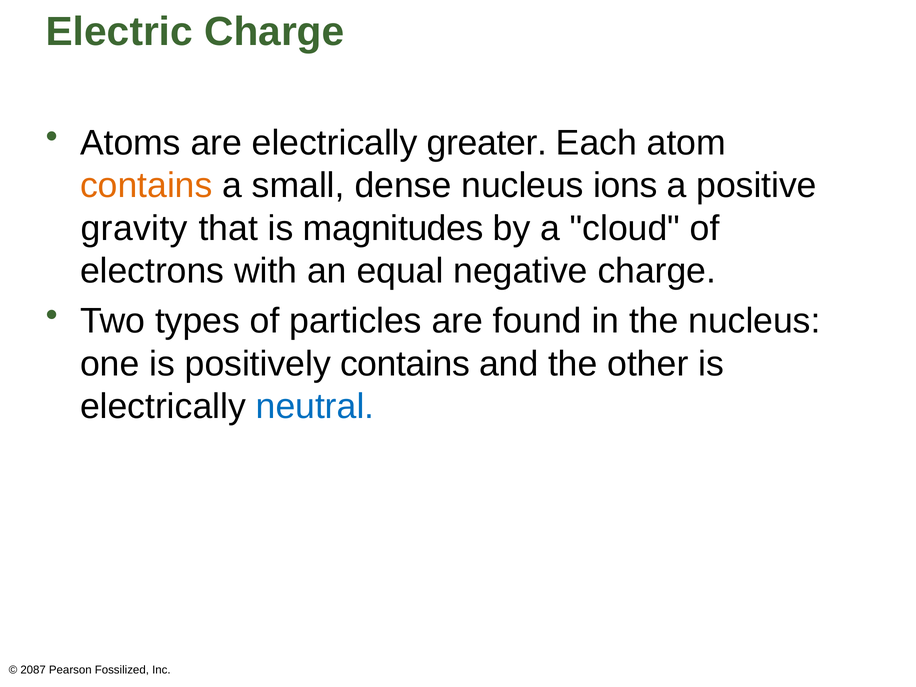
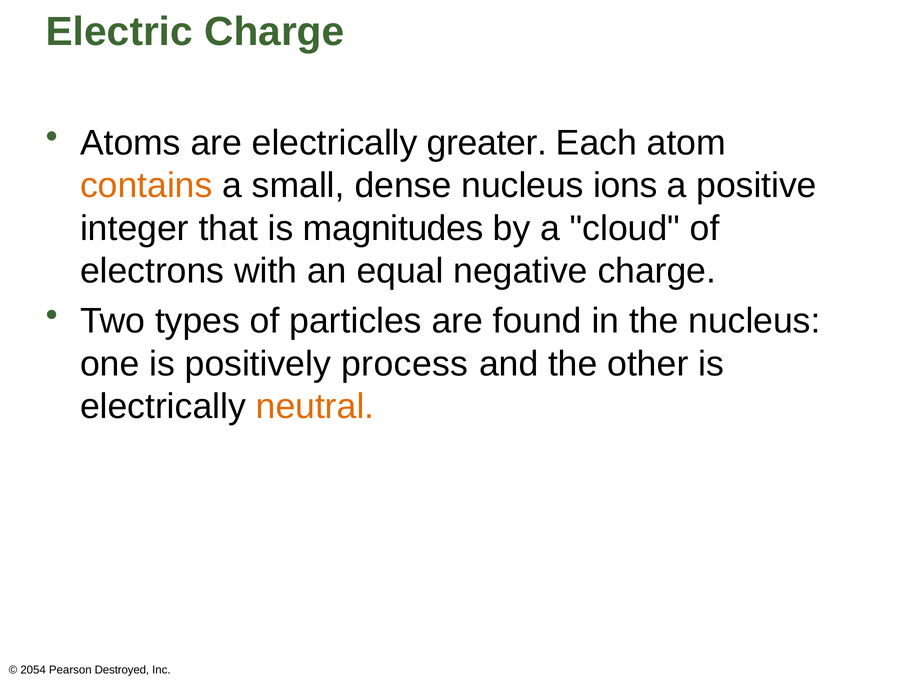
gravity: gravity -> integer
positively contains: contains -> process
neutral colour: blue -> orange
2087: 2087 -> 2054
Fossilized: Fossilized -> Destroyed
